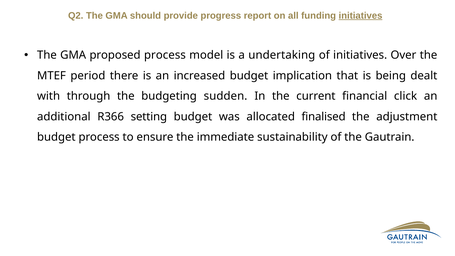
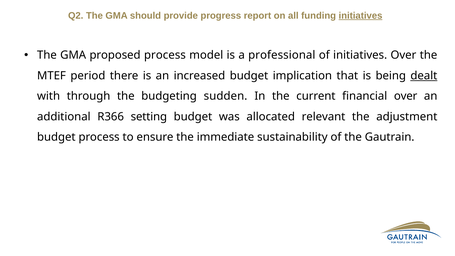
undertaking: undertaking -> professional
dealt underline: none -> present
financial click: click -> over
finalised: finalised -> relevant
